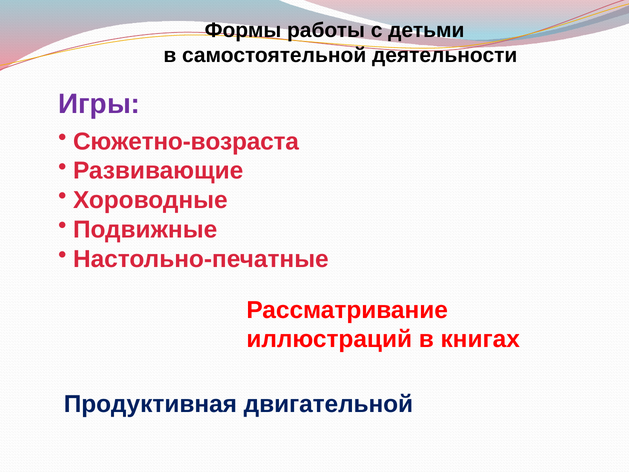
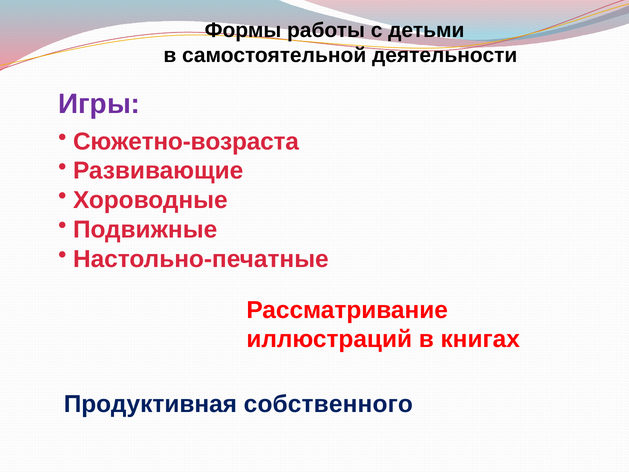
двигательной: двигательной -> собственного
